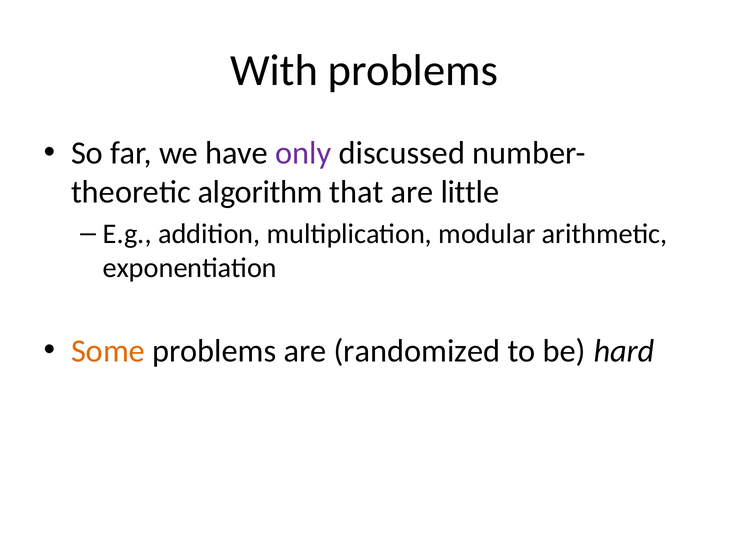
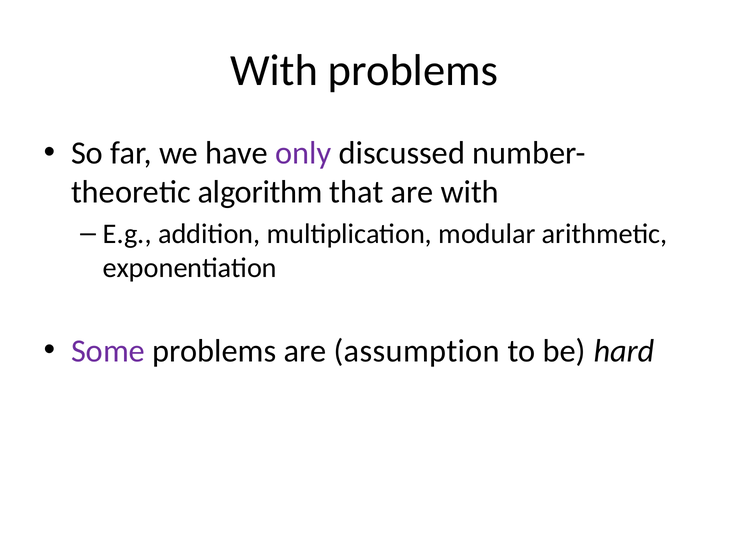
are little: little -> with
Some colour: orange -> purple
randomized: randomized -> assumption
